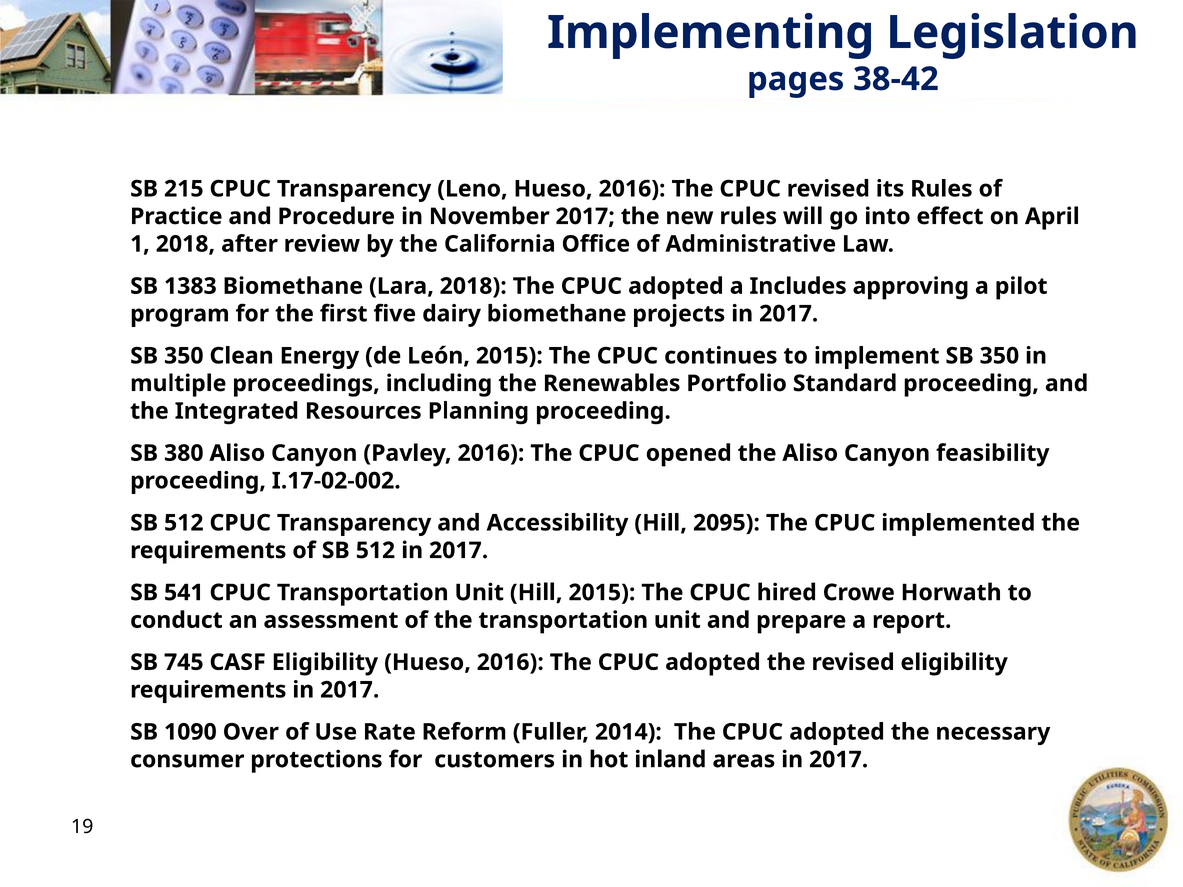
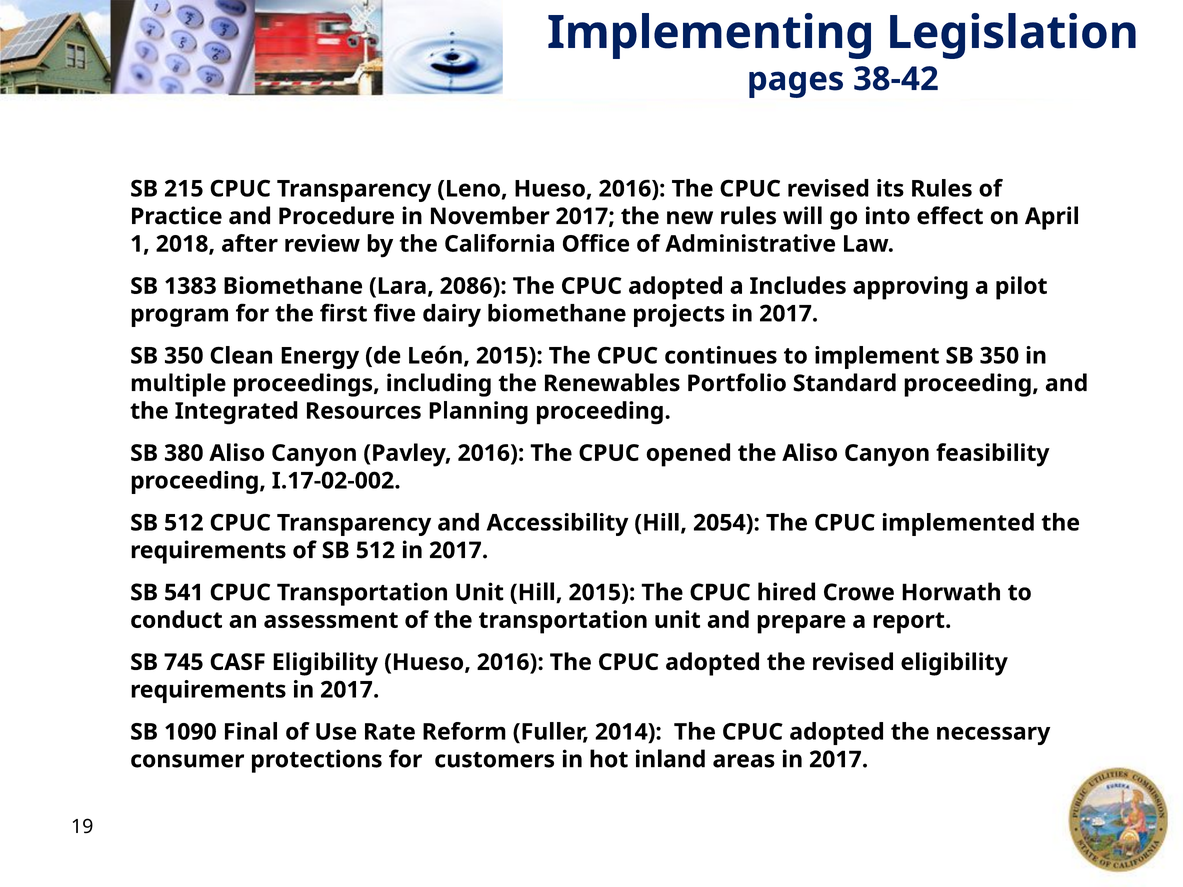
Lara 2018: 2018 -> 2086
2095: 2095 -> 2054
Over: Over -> Final
